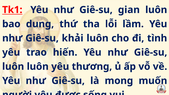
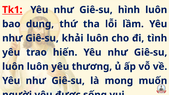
gian: gian -> hình
